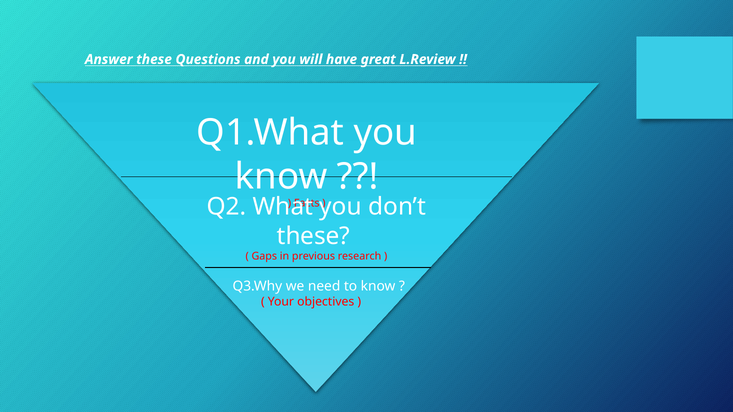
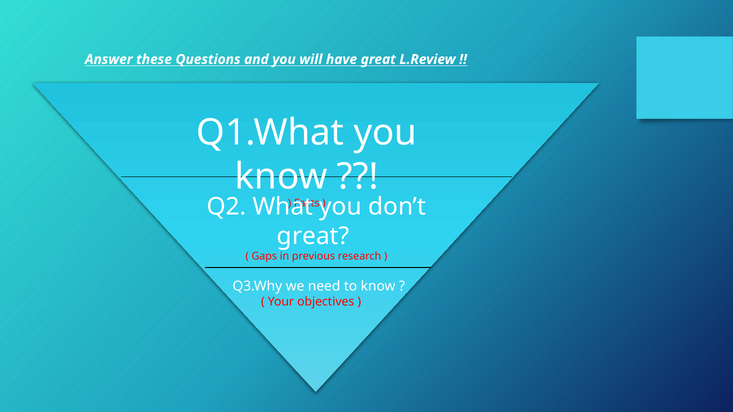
these at (313, 236): these -> great
